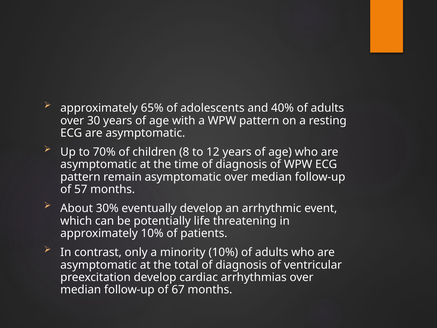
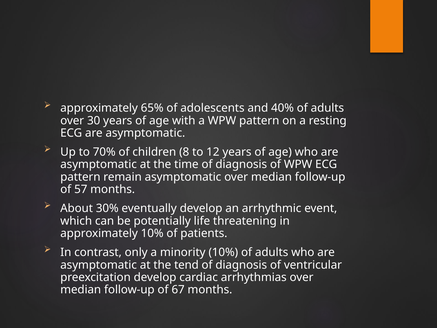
total: total -> tend
